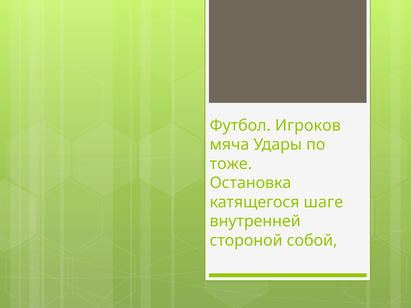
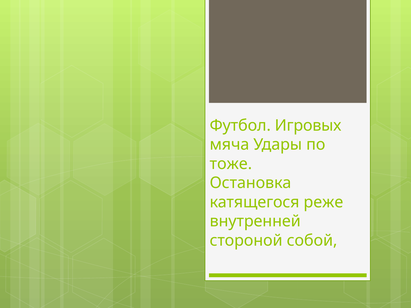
Игроков: Игроков -> Игровых
шаге: шаге -> реже
